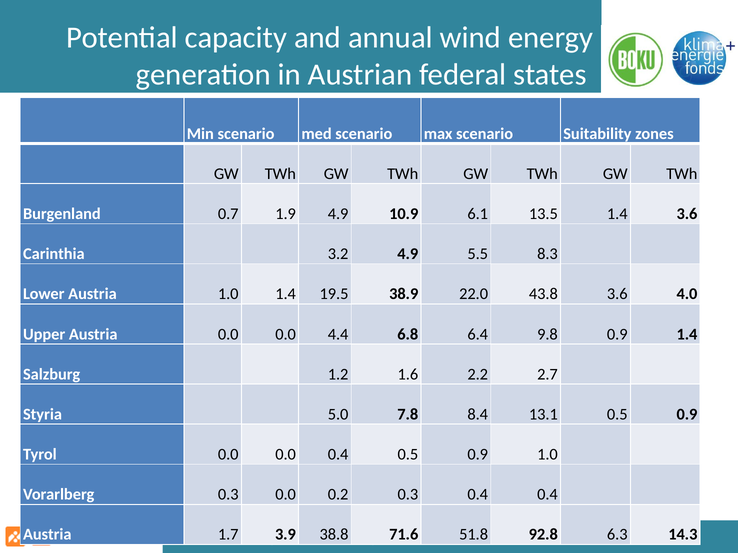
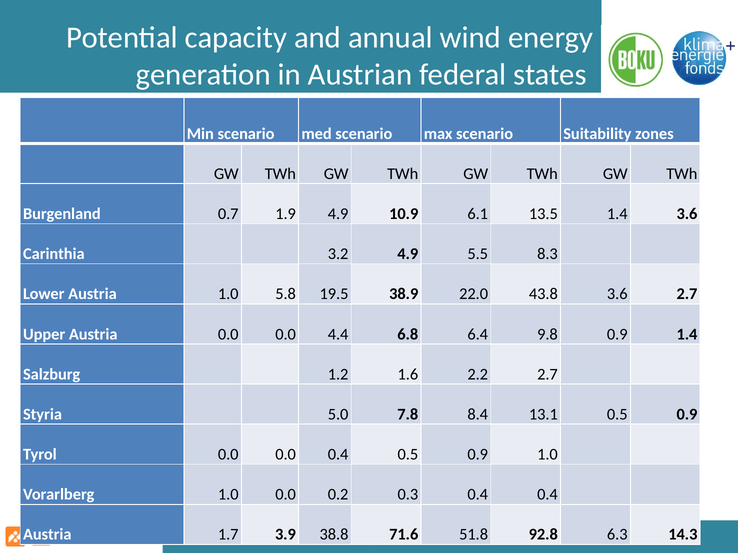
1.0 1.4: 1.4 -> 5.8
3.6 4.0: 4.0 -> 2.7
Vorarlberg 0.3: 0.3 -> 1.0
